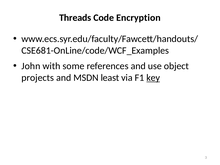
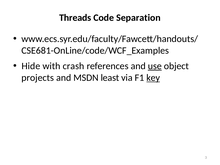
Encryption: Encryption -> Separation
John: John -> Hide
some: some -> crash
use underline: none -> present
